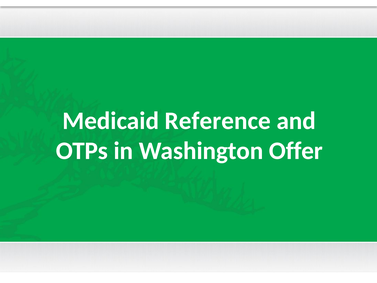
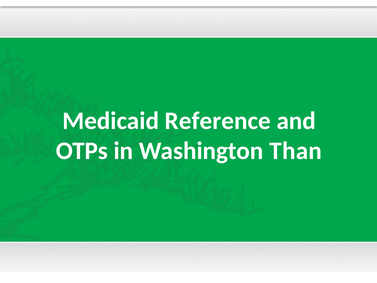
Offer: Offer -> Than
